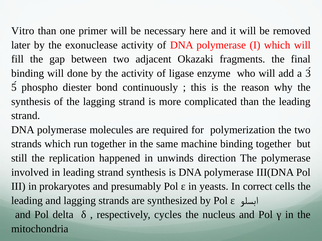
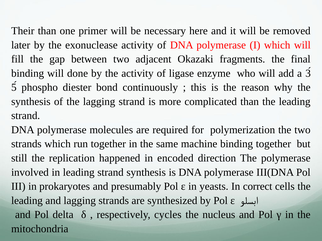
Vitro: Vitro -> Their
unwinds: unwinds -> encoded
